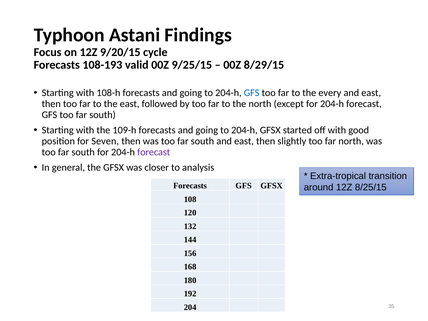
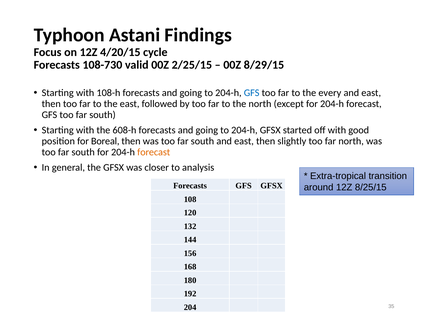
9/20/15: 9/20/15 -> 4/20/15
108-193: 108-193 -> 108-730
9/25/15: 9/25/15 -> 2/25/15
109-h: 109-h -> 608-h
Seven: Seven -> Boreal
forecast at (154, 152) colour: purple -> orange
